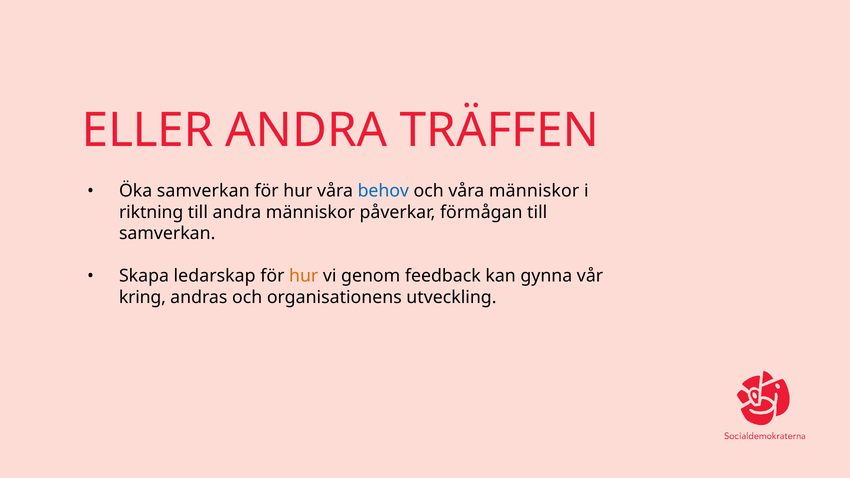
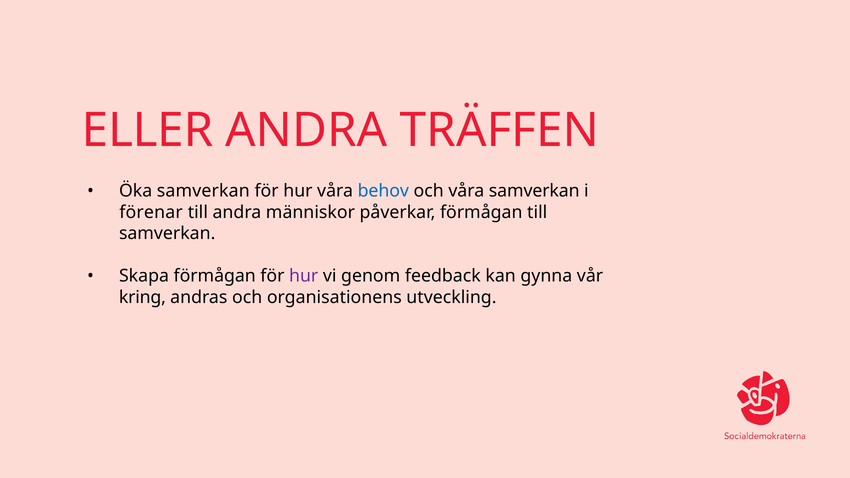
våra människor: människor -> samverkan
riktning: riktning -> förenar
Skapa ledarskap: ledarskap -> förmågan
hur at (304, 276) colour: orange -> purple
